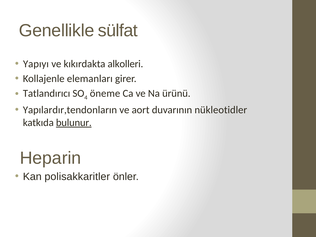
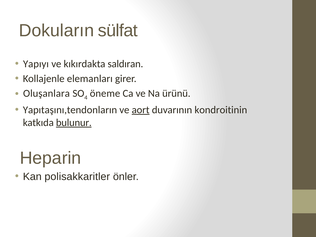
Genellikle: Genellikle -> Dokuların
alkolleri: alkolleri -> saldıran
Tatlandırıcı: Tatlandırıcı -> Oluşanlara
Yapılardır,tendonların: Yapılardır,tendonların -> Yapıtaşını,tendonların
aort underline: none -> present
nükleotidler: nükleotidler -> kondroitinin
